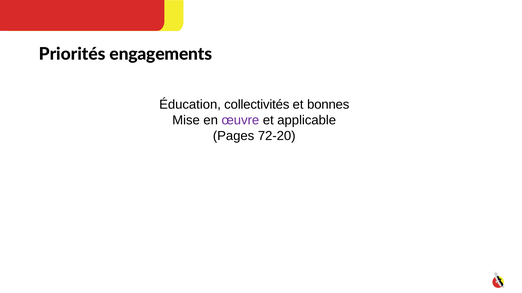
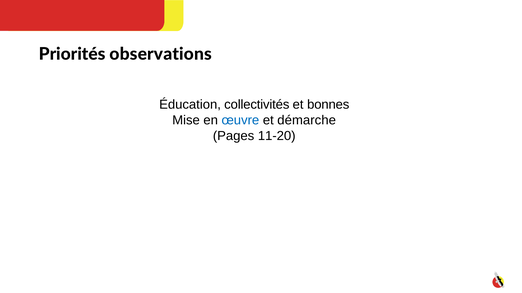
engagements: engagements -> observations
œuvre colour: purple -> blue
applicable: applicable -> démarche
72-20: 72-20 -> 11-20
